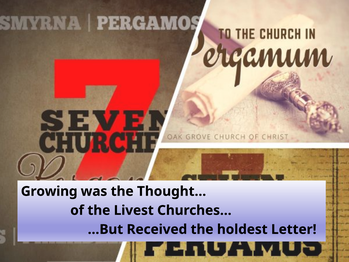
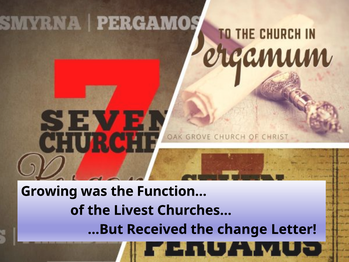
Thought…: Thought… -> Function…
holdest: holdest -> change
